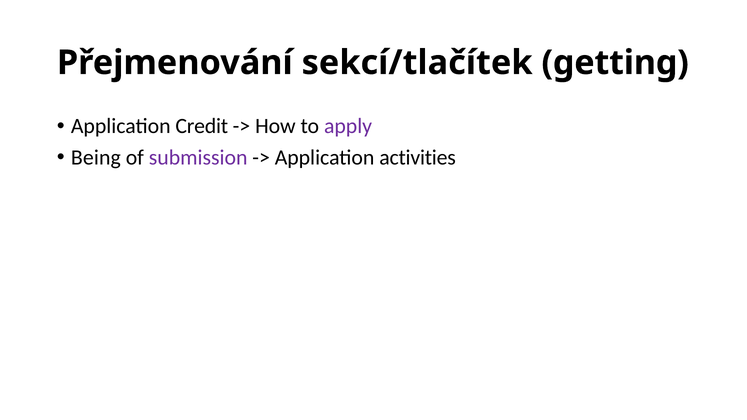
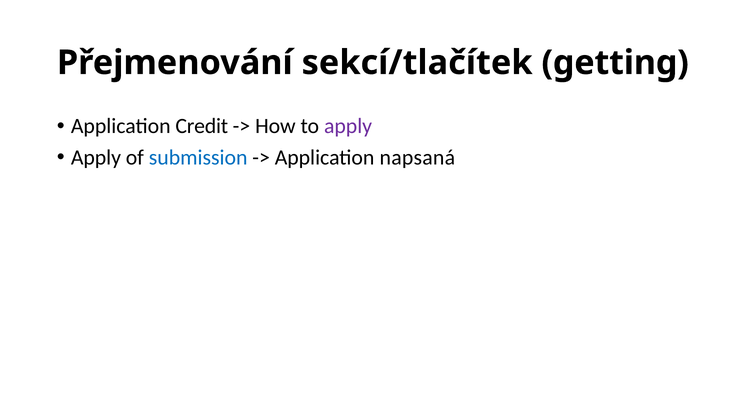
Being at (96, 158): Being -> Apply
submission colour: purple -> blue
activities: activities -> napsaná
